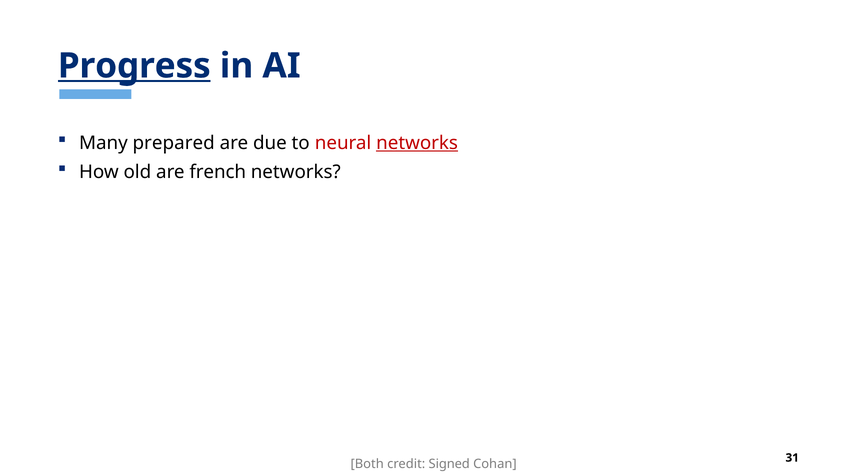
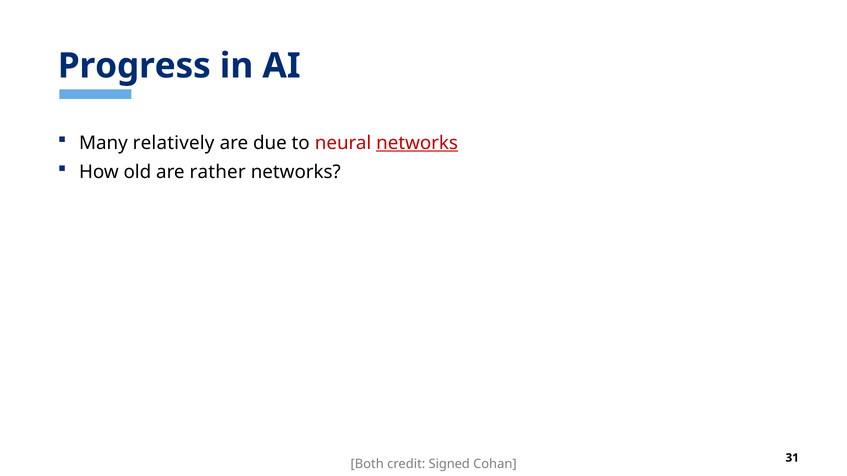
Progress underline: present -> none
prepared: prepared -> relatively
french: french -> rather
